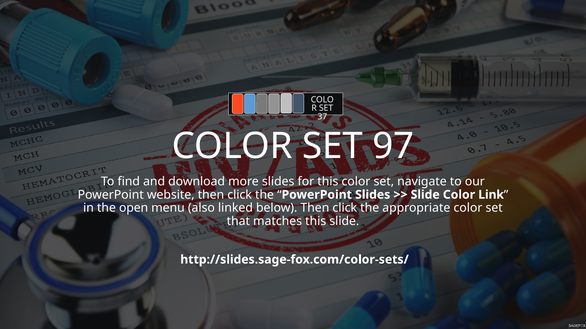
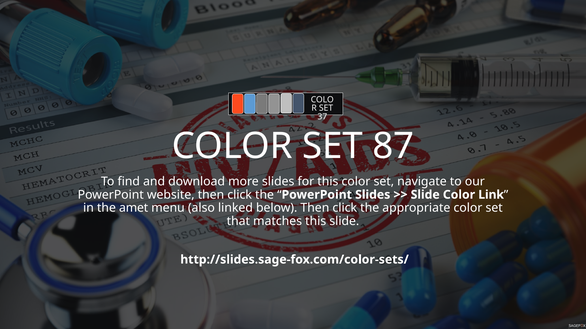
97: 97 -> 87
open: open -> amet
